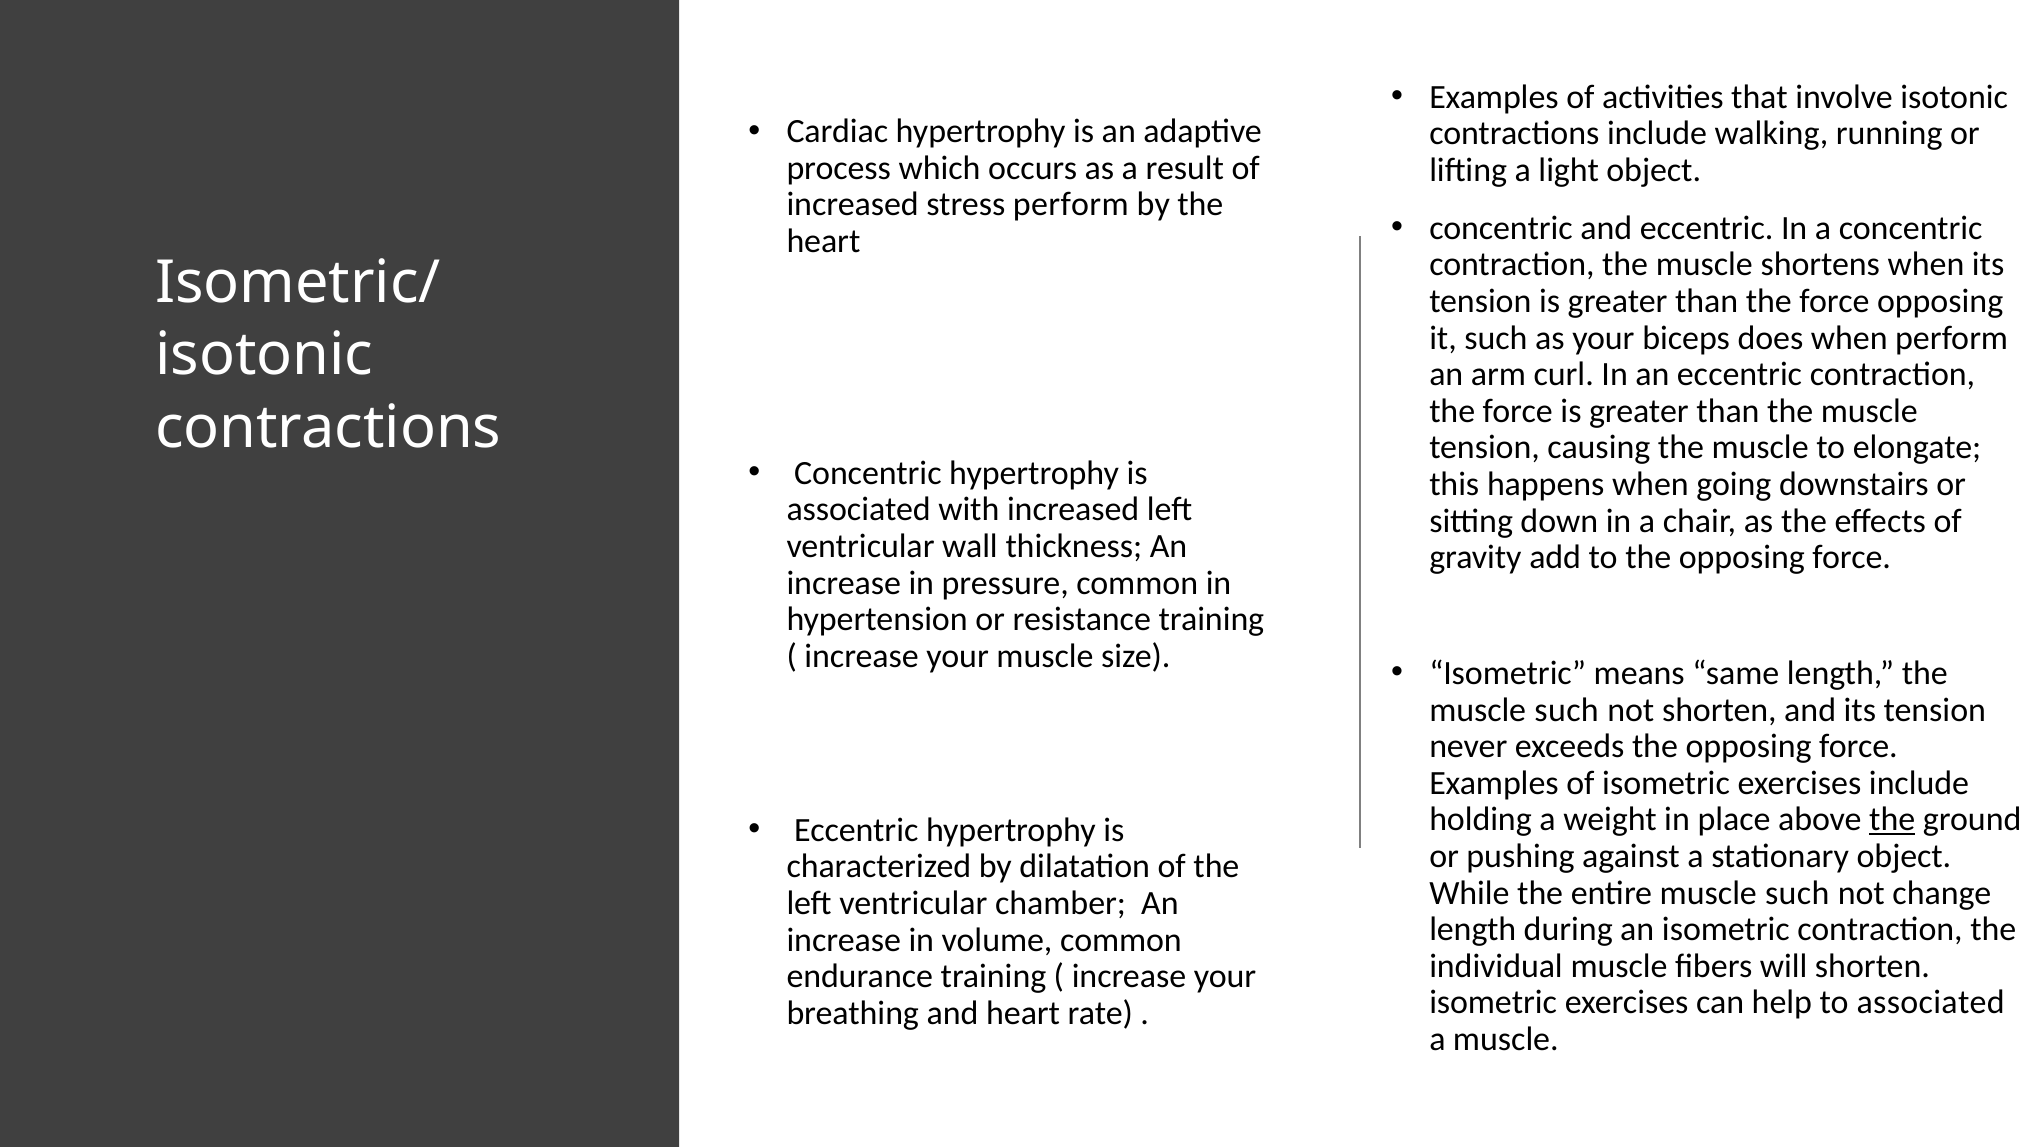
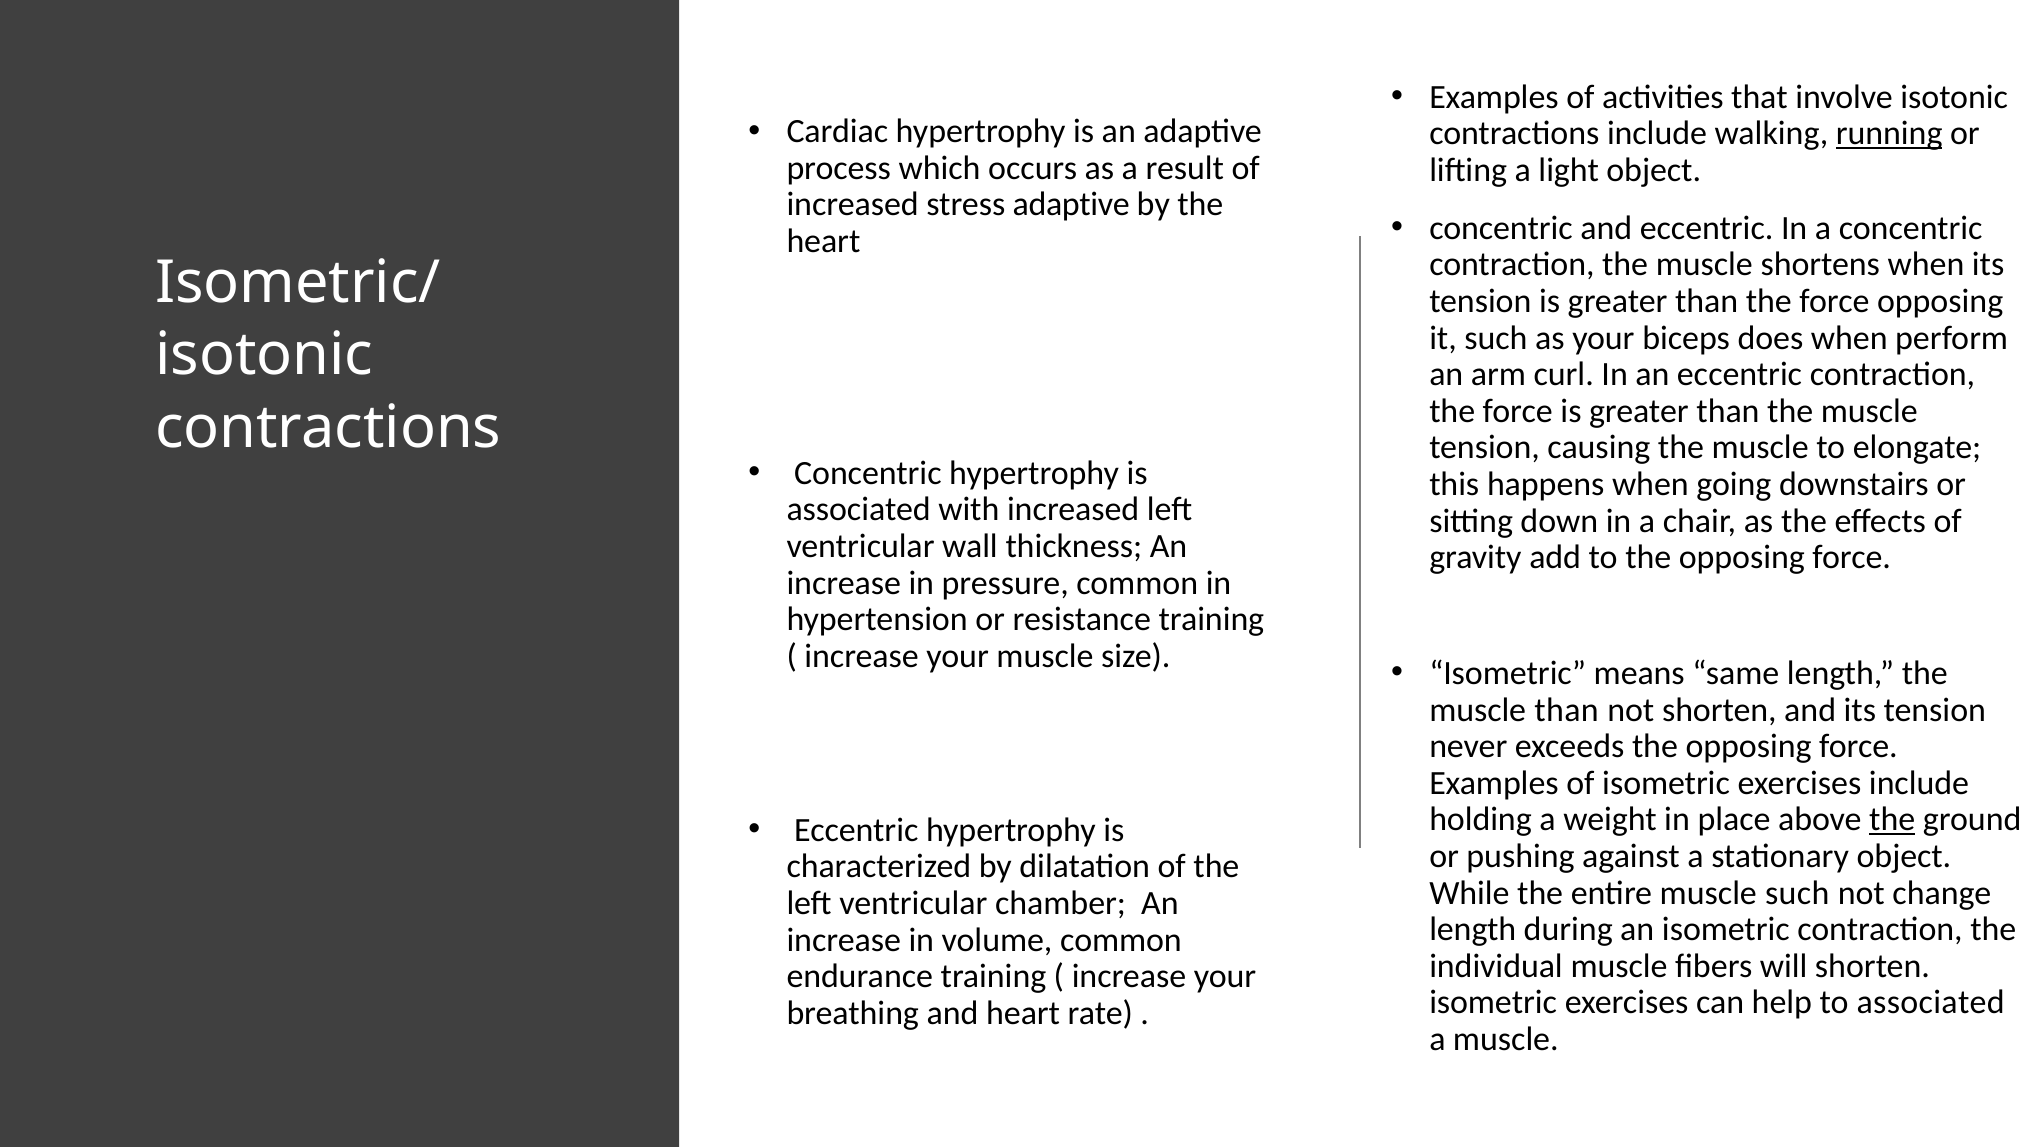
running underline: none -> present
stress perform: perform -> adaptive
such at (1567, 710): such -> than
